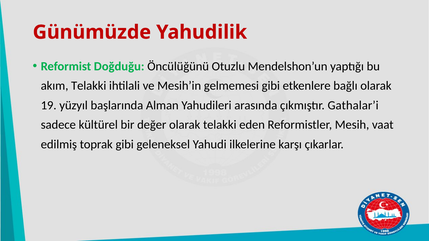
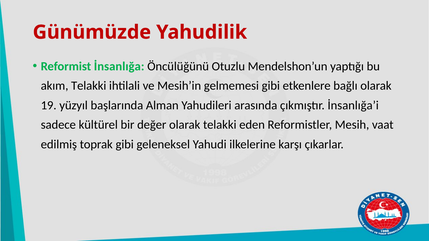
Doğduğu: Doğduğu -> İnsanlığa
Gathalar’i: Gathalar’i -> İnsanlığa’i
